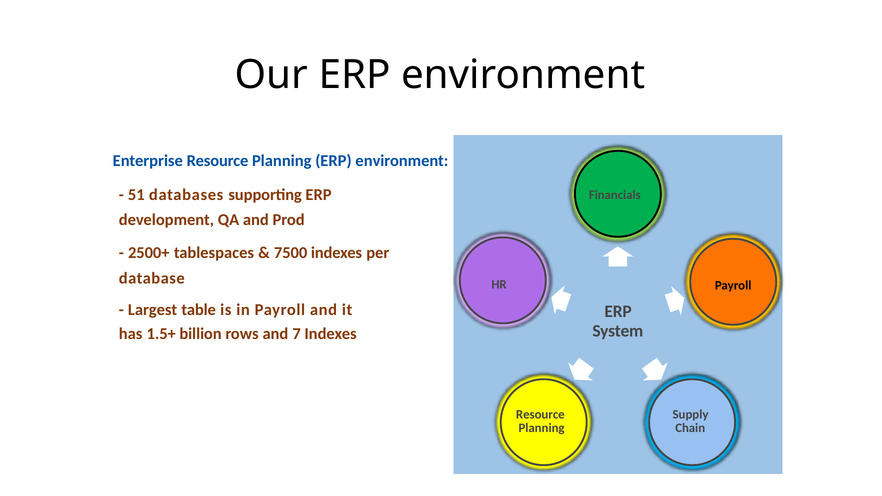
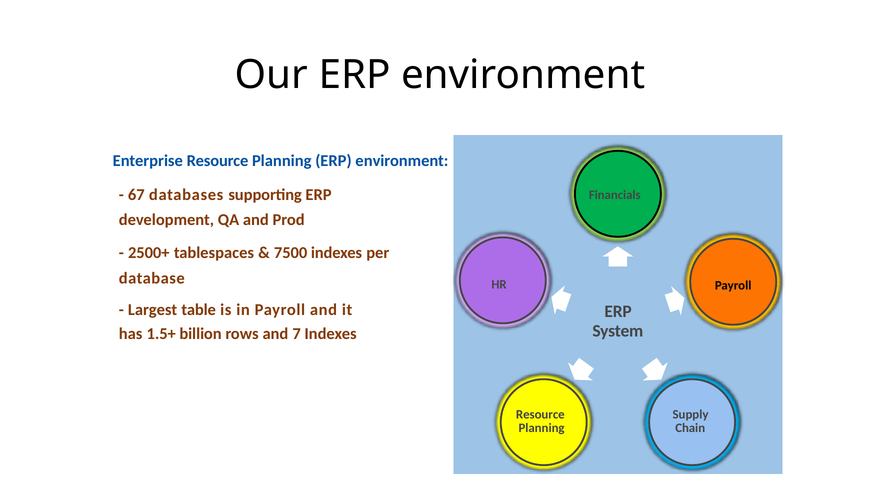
51: 51 -> 67
